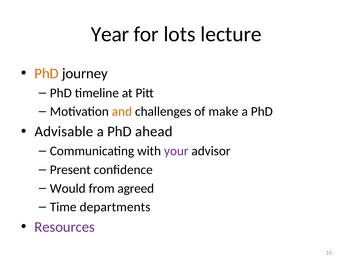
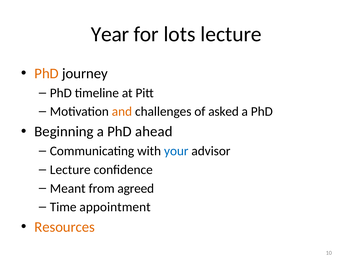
make: make -> asked
Advisable: Advisable -> Beginning
your colour: purple -> blue
Present at (70, 170): Present -> Lecture
Would: Would -> Meant
departments: departments -> appointment
Resources colour: purple -> orange
